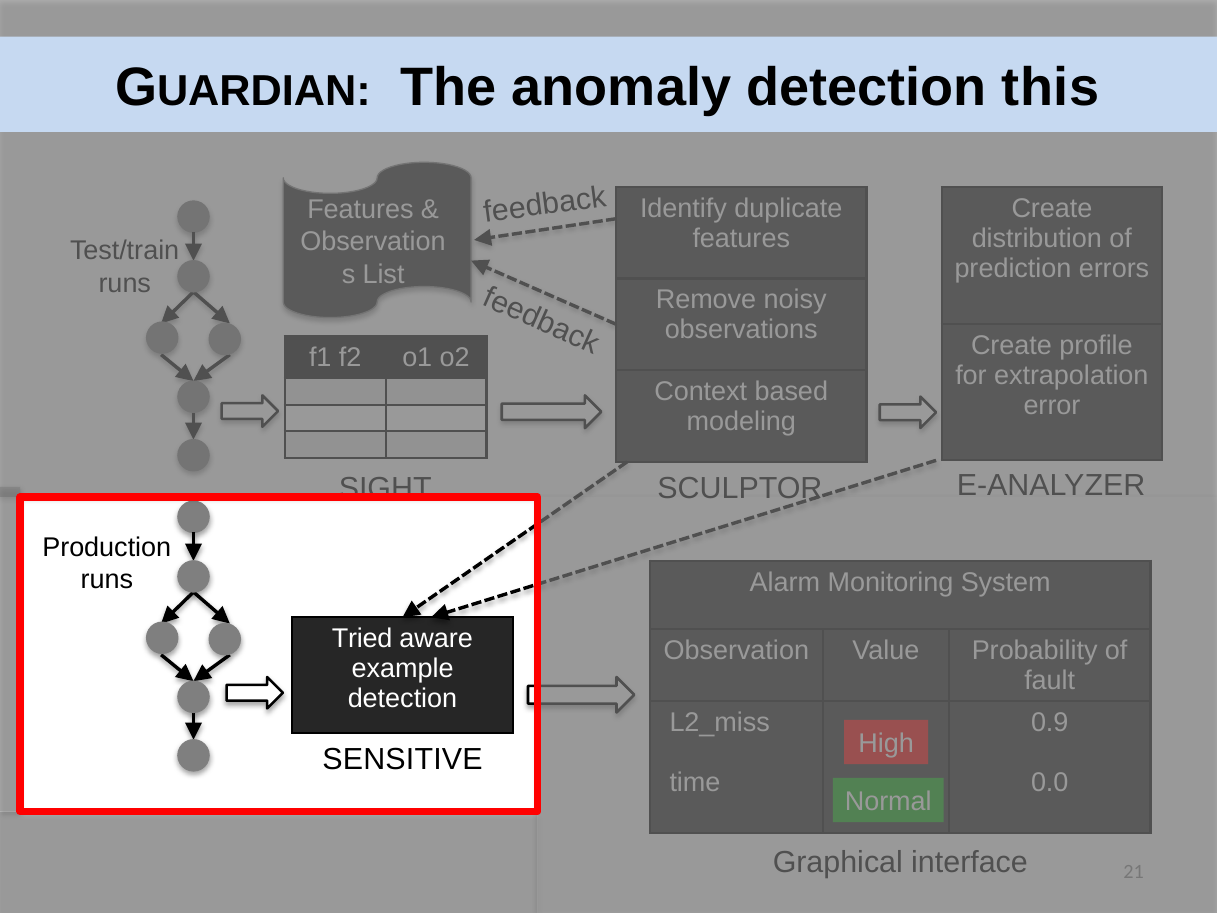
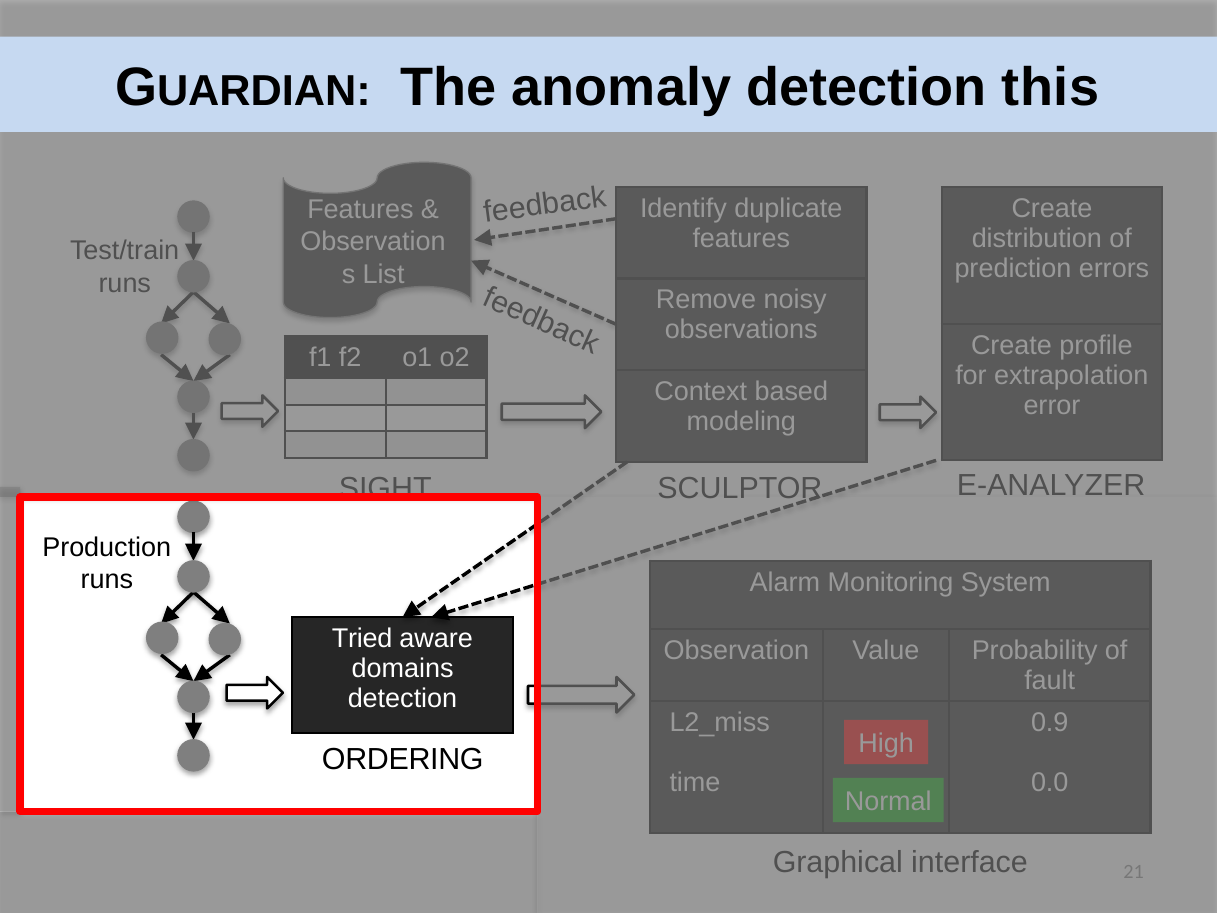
example: example -> domains
SENSITIVE: SENSITIVE -> ORDERING
